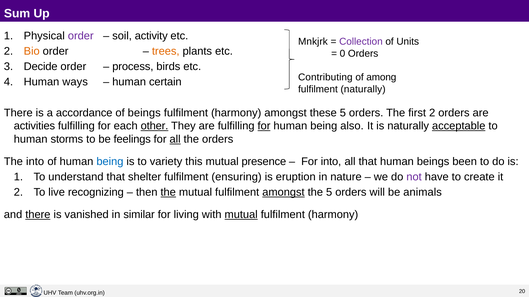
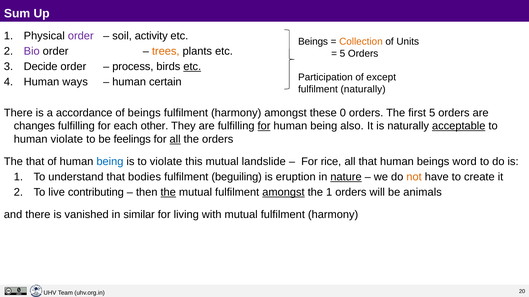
Mnkjrk at (313, 42): Mnkjrk -> Beings
Collection colour: purple -> orange
Bio colour: orange -> purple
0 at (342, 54): 0 -> 5
etc at (192, 67) underline: none -> present
Contributing: Contributing -> Participation
among: among -> except
these 5: 5 -> 0
first 2: 2 -> 5
activities: activities -> changes
other underline: present -> none
human storms: storms -> violate
The into: into -> that
to variety: variety -> violate
presence: presence -> landslide
For into: into -> rice
been: been -> word
shelter: shelter -> bodies
ensuring: ensuring -> beguiling
nature underline: none -> present
not colour: purple -> orange
recognizing: recognizing -> contributing
the 5: 5 -> 1
there at (38, 215) underline: present -> none
mutual at (241, 215) underline: present -> none
